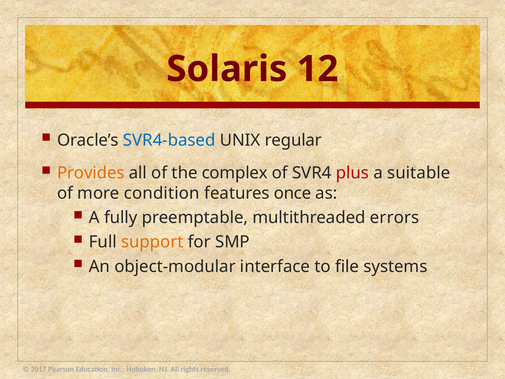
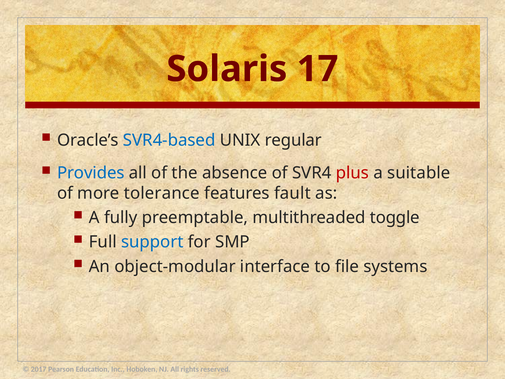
12: 12 -> 17
Provides colour: orange -> blue
complex: complex -> absence
condition: condition -> tolerance
once: once -> fault
errors: errors -> toggle
support colour: orange -> blue
